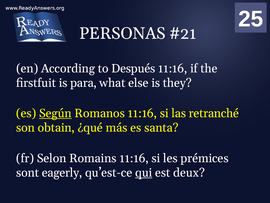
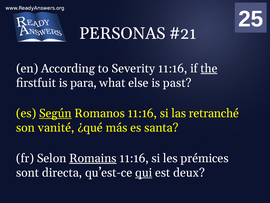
Después: Después -> Severity
the underline: none -> present
they: they -> past
obtain: obtain -> vanité
Romains underline: none -> present
eagerly: eagerly -> directa
